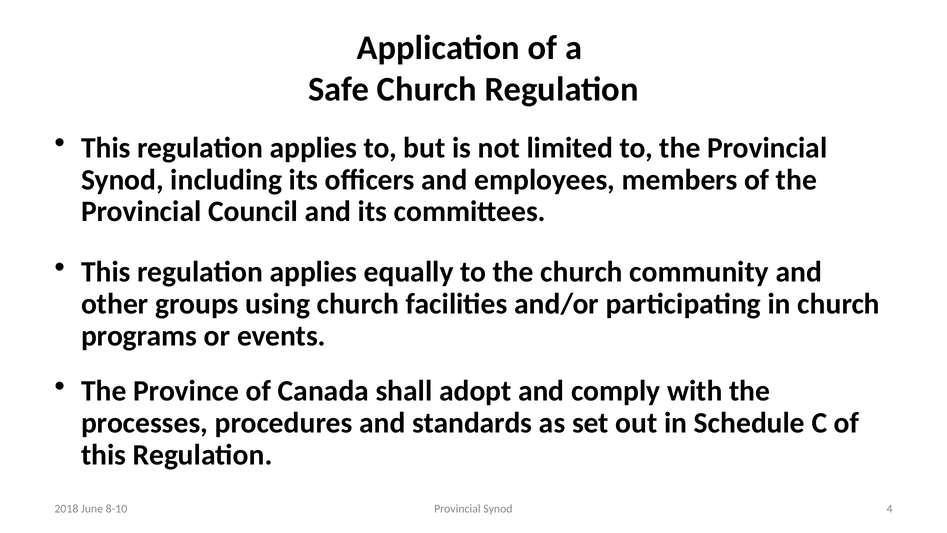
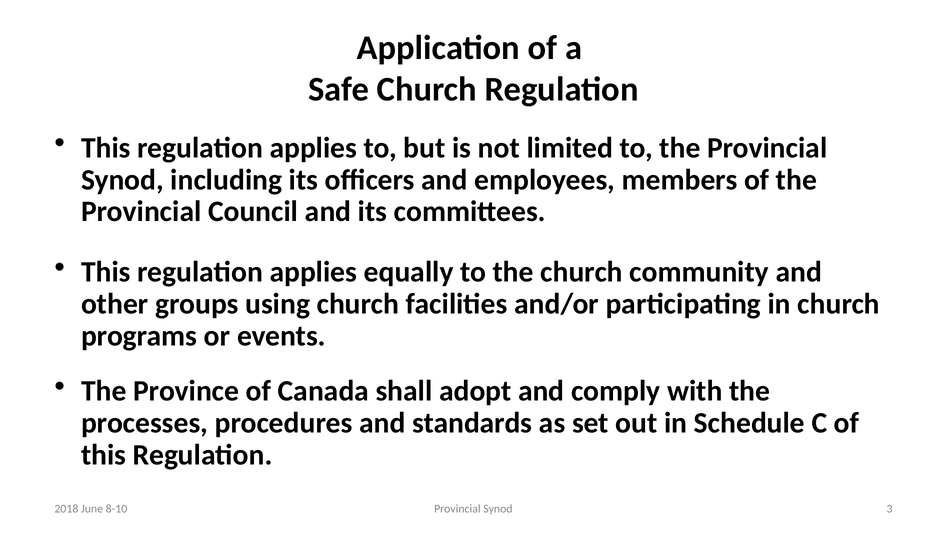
4: 4 -> 3
